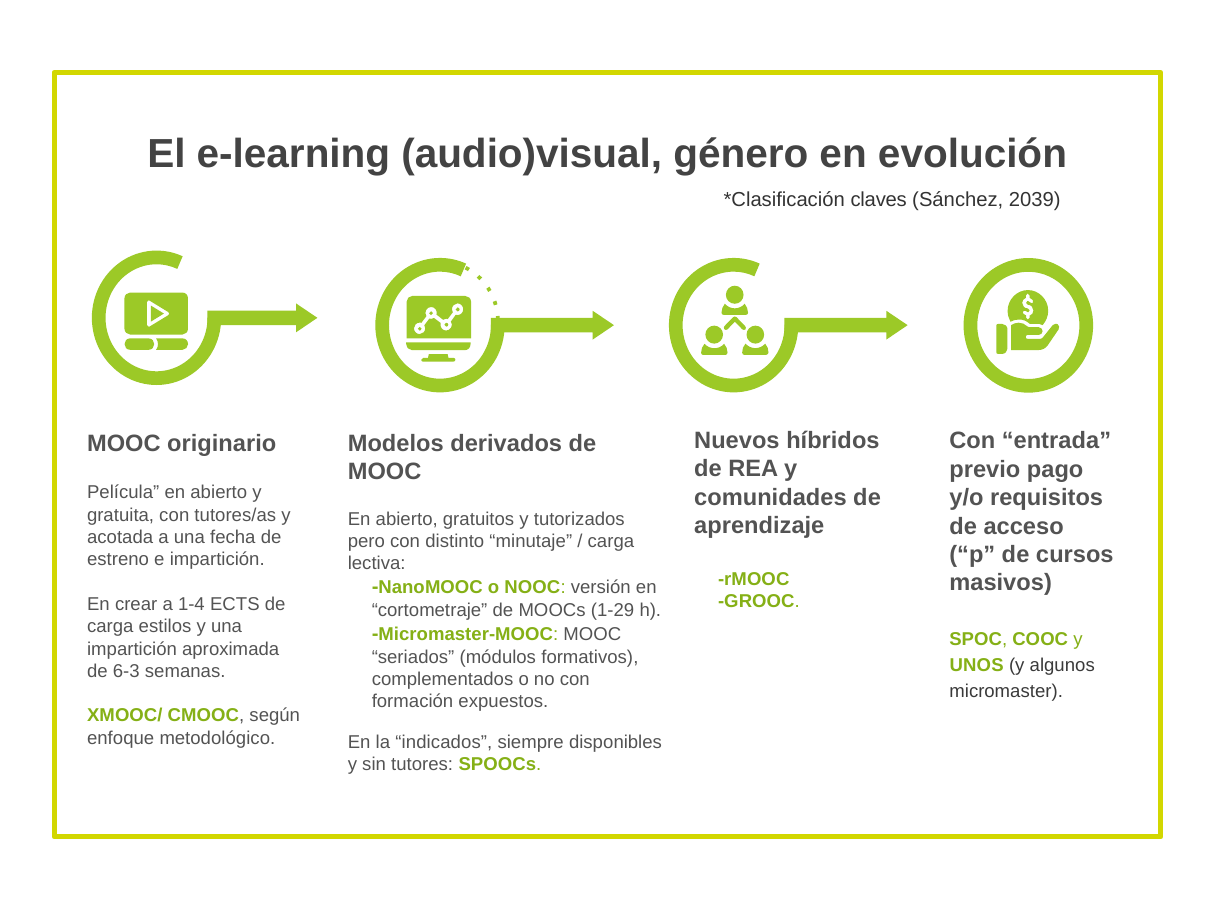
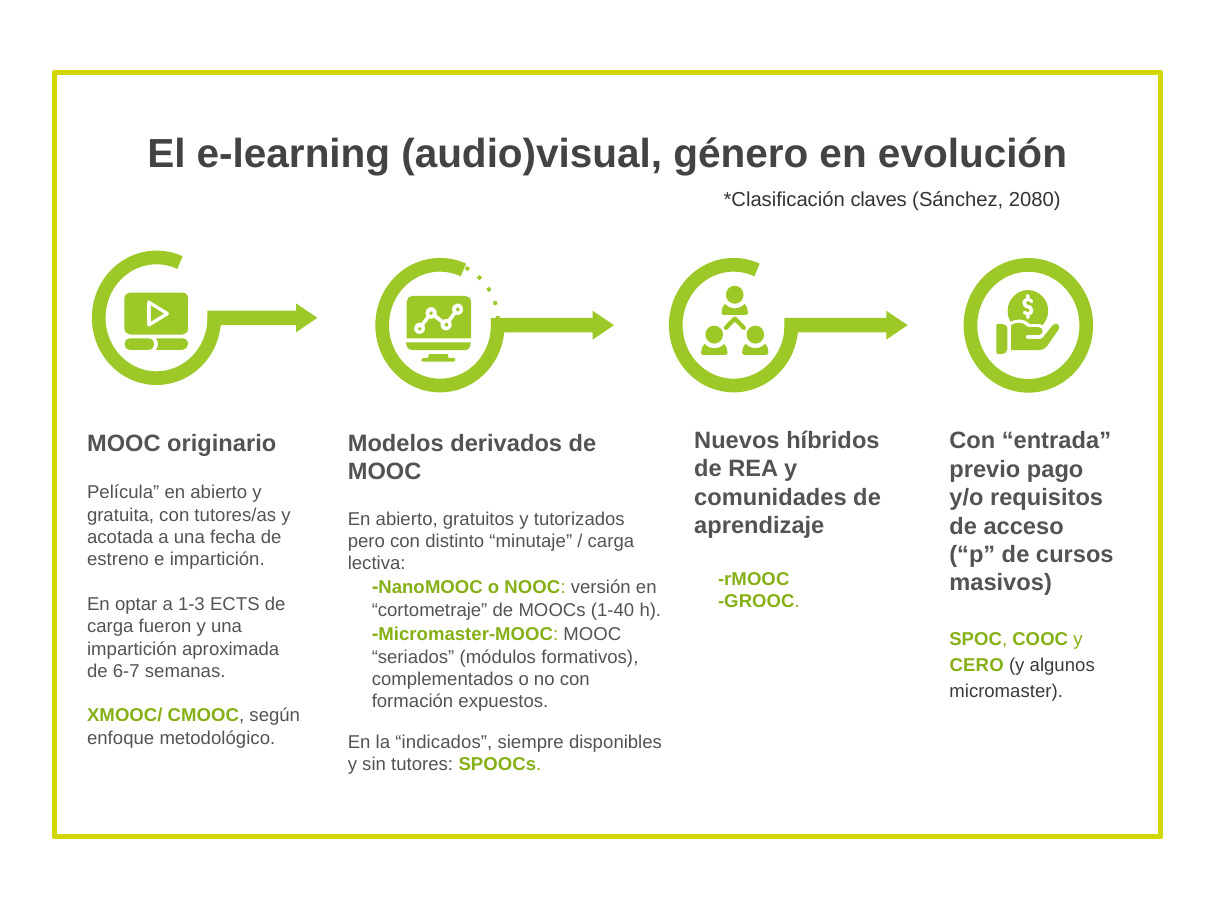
2039: 2039 -> 2080
crear: crear -> optar
1-4: 1-4 -> 1-3
1-29: 1-29 -> 1-40
estilos: estilos -> fueron
UNOS: UNOS -> CERO
6-3: 6-3 -> 6-7
